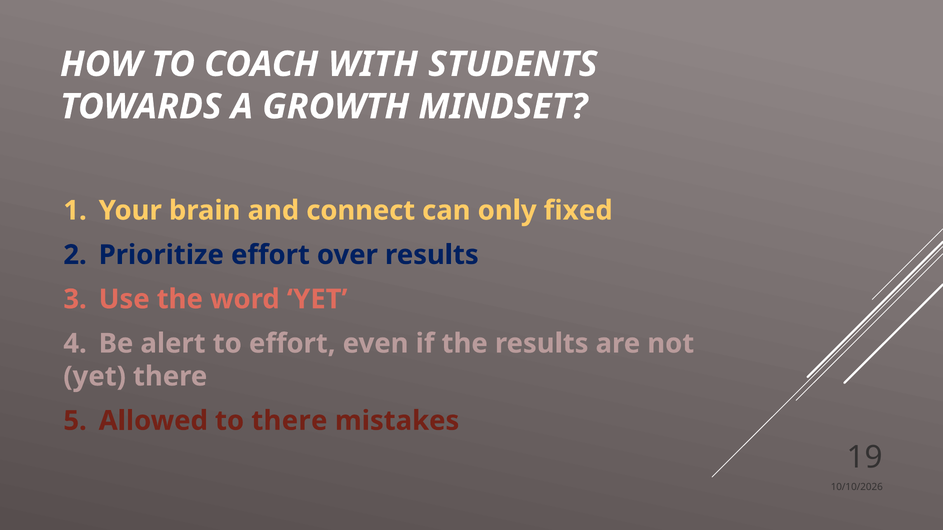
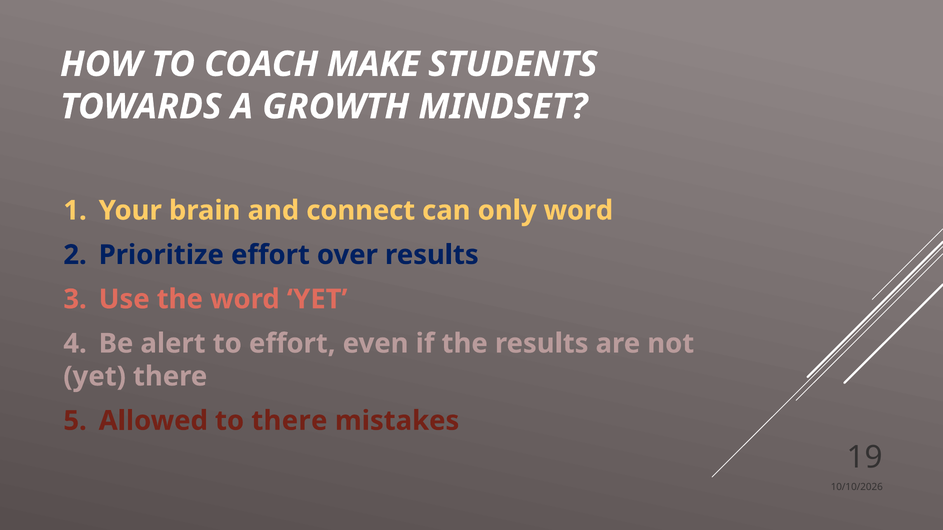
WITH: WITH -> MAKE
only fixed: fixed -> word
